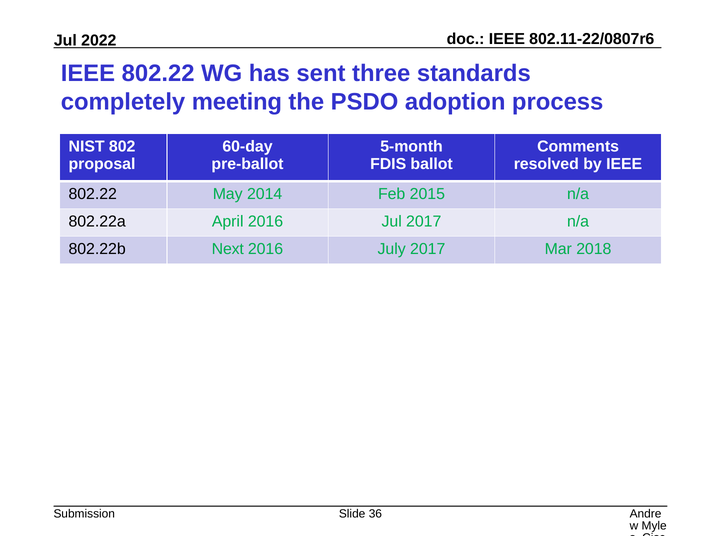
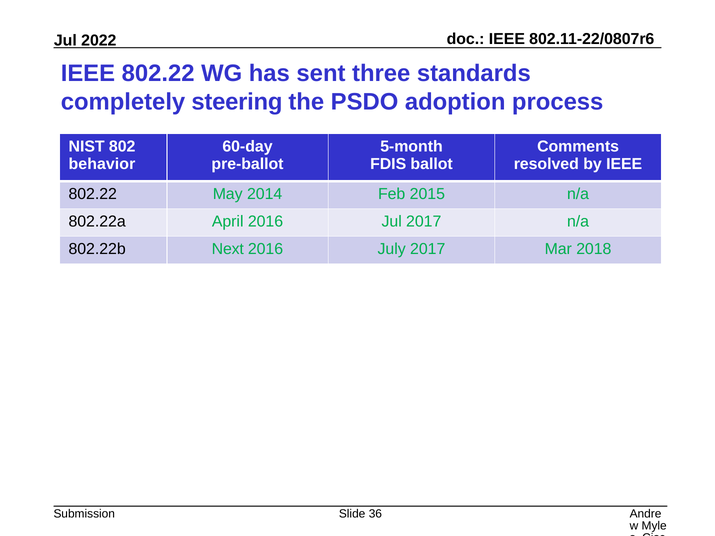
meeting: meeting -> steering
proposal: proposal -> behavior
